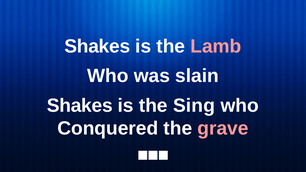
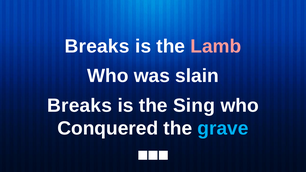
Shakes at (97, 46): Shakes -> Breaks
Shakes at (80, 106): Shakes -> Breaks
grave colour: pink -> light blue
